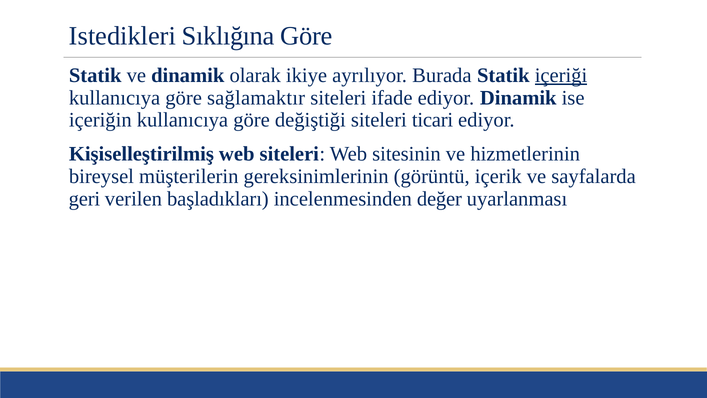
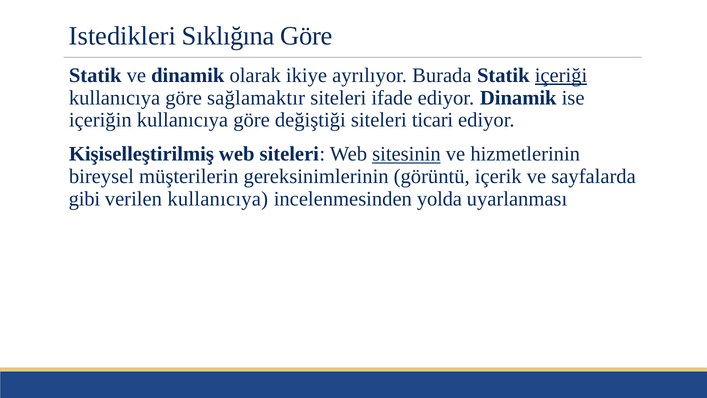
sitesinin underline: none -> present
geri: geri -> gibi
verilen başladıkları: başladıkları -> kullanıcıya
değer: değer -> yolda
